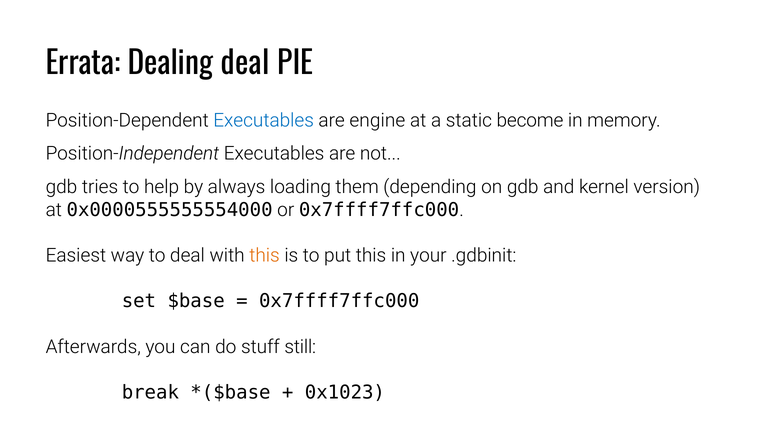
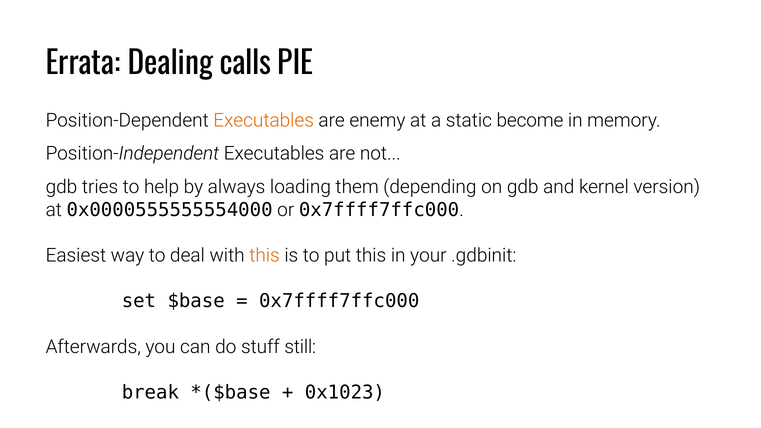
Dealing deal: deal -> calls
Executables at (264, 120) colour: blue -> orange
engine: engine -> enemy
